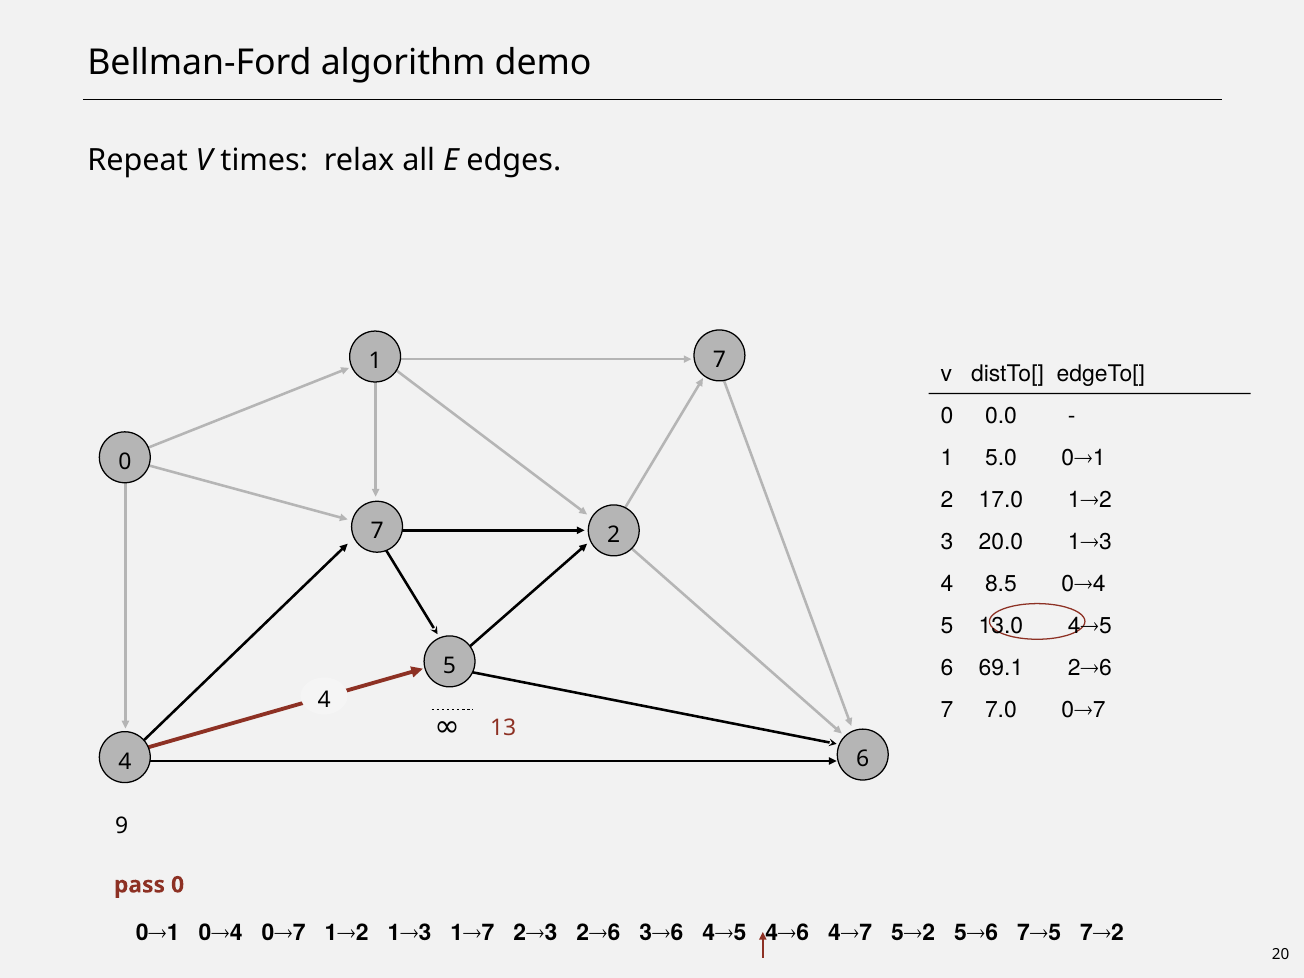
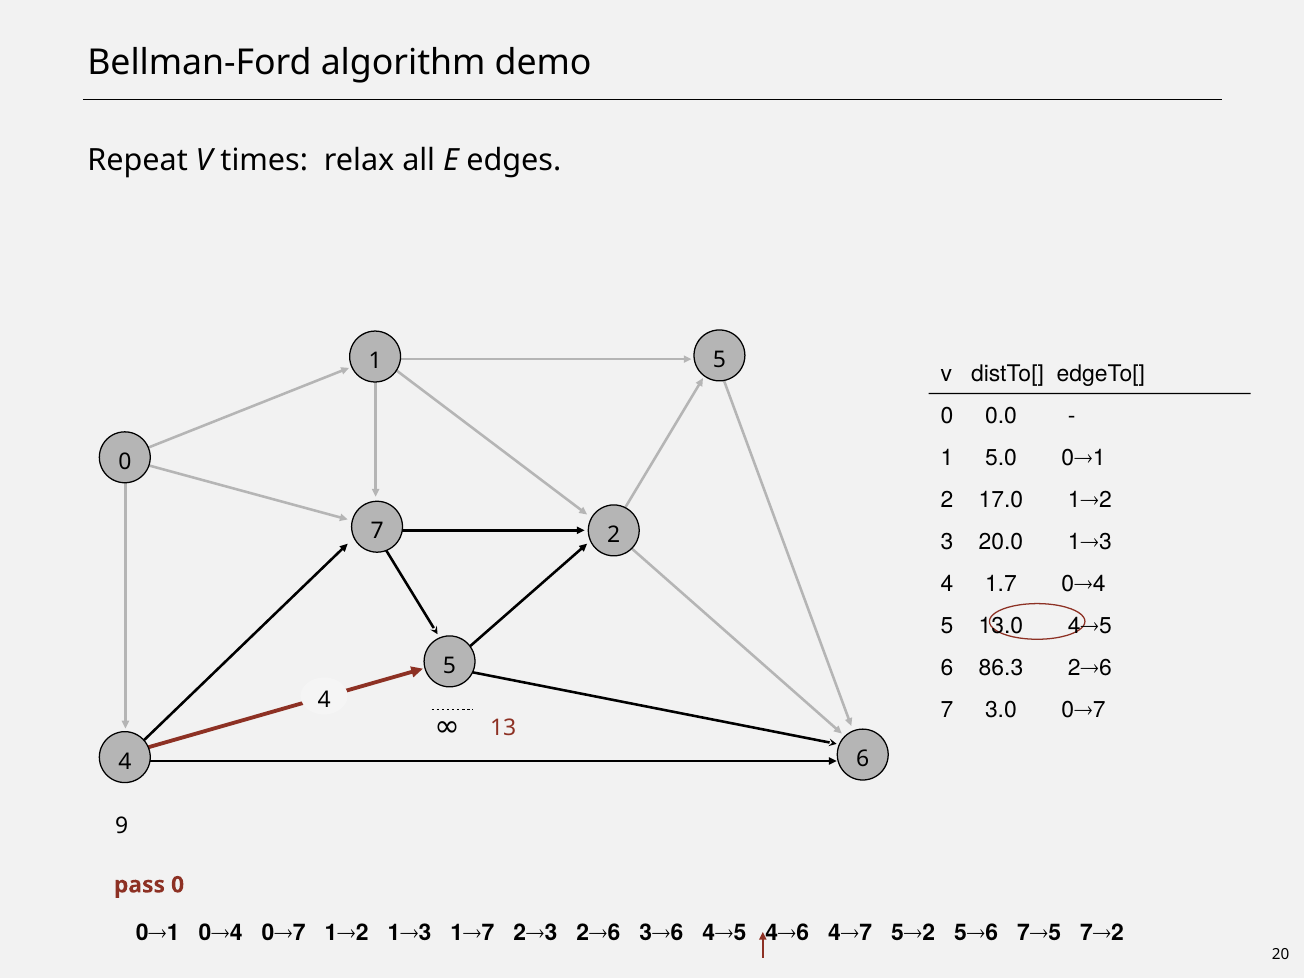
1 7: 7 -> 5
8.5: 8.5 -> 1.7
69.1: 69.1 -> 86.3
7.0: 7.0 -> 3.0
